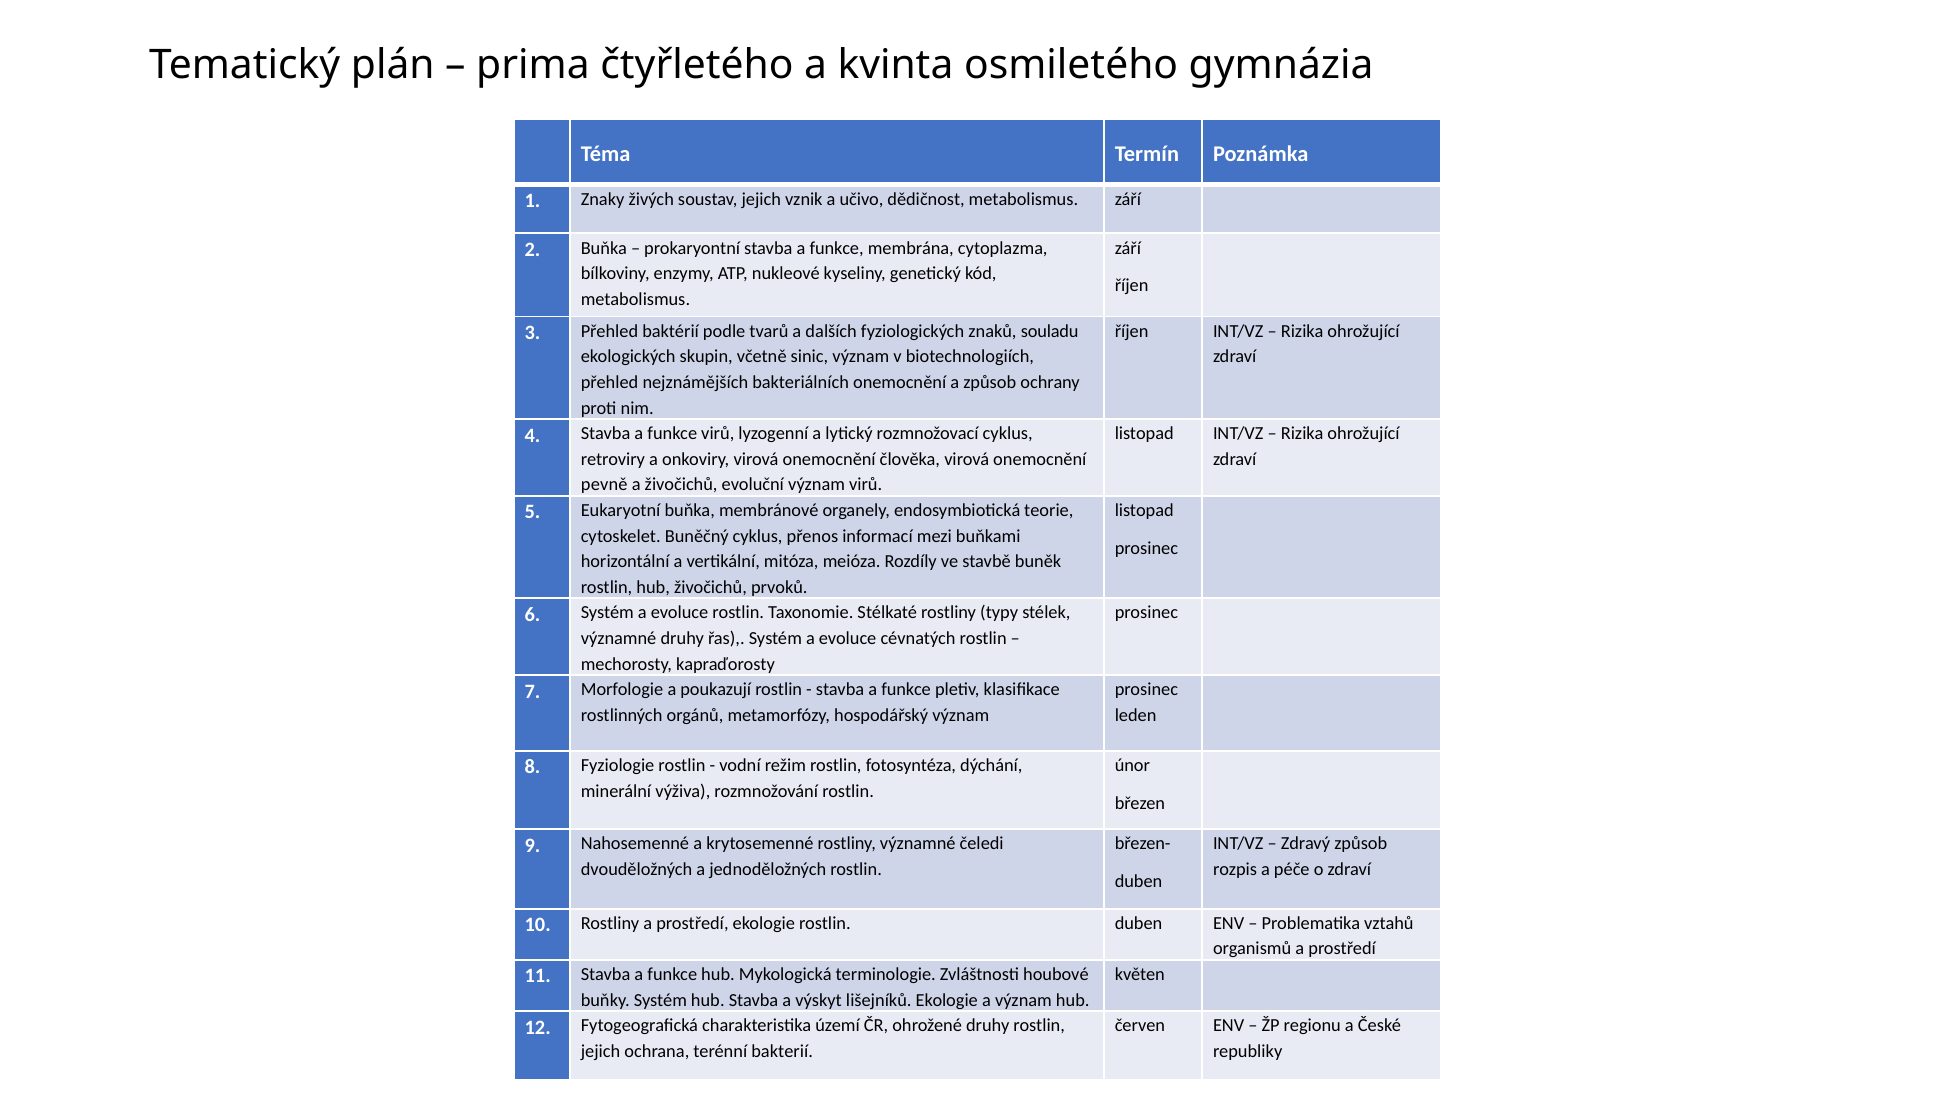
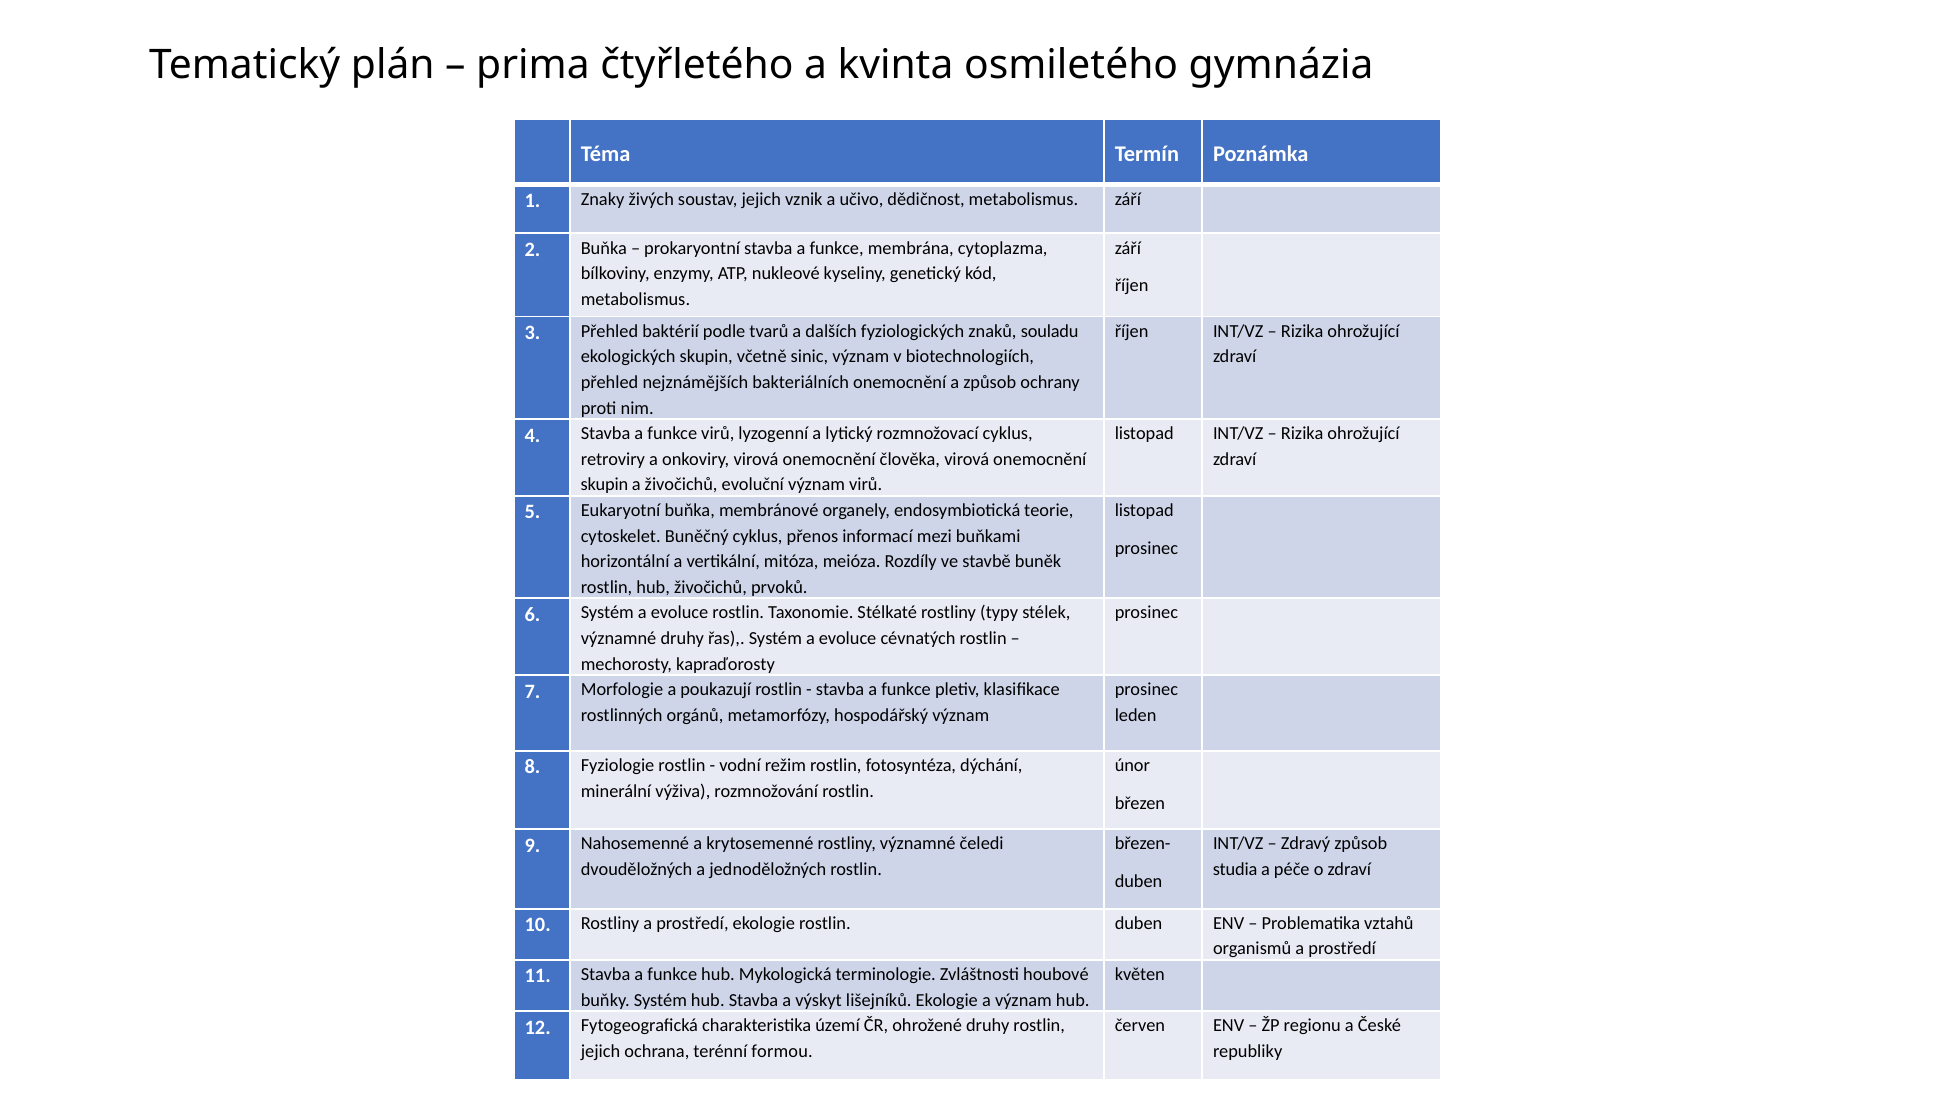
pevně at (604, 485): pevně -> skupin
rozpis: rozpis -> studia
bakterií: bakterií -> formou
